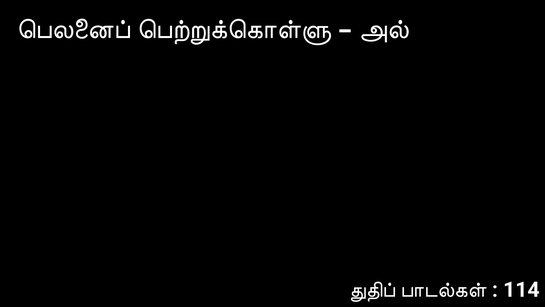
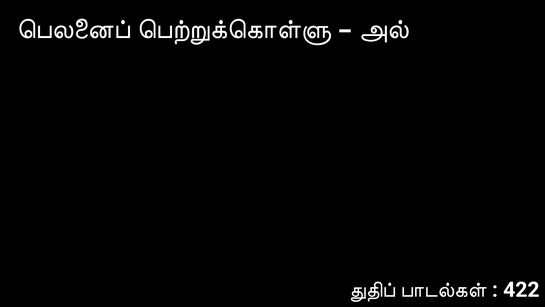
114: 114 -> 422
